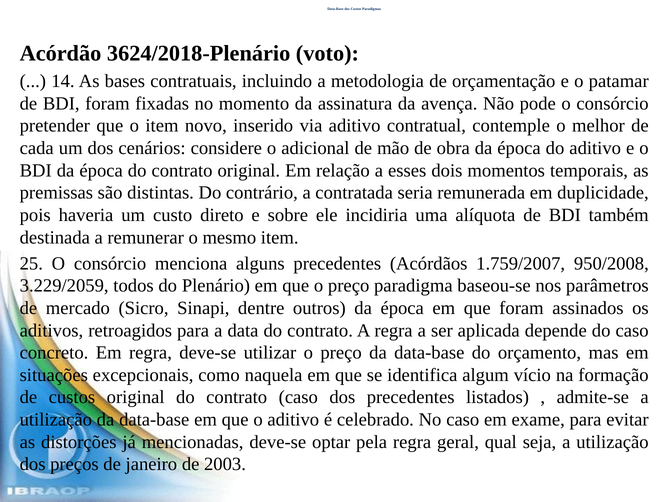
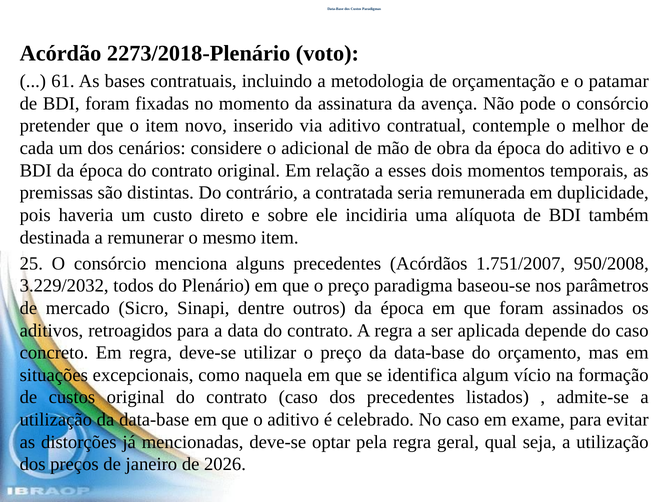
3624/2018-Plenário: 3624/2018-Plenário -> 2273/2018-Plenário
14: 14 -> 61
1.759/2007: 1.759/2007 -> 1.751/2007
3.229/2059: 3.229/2059 -> 3.229/2032
2003: 2003 -> 2026
